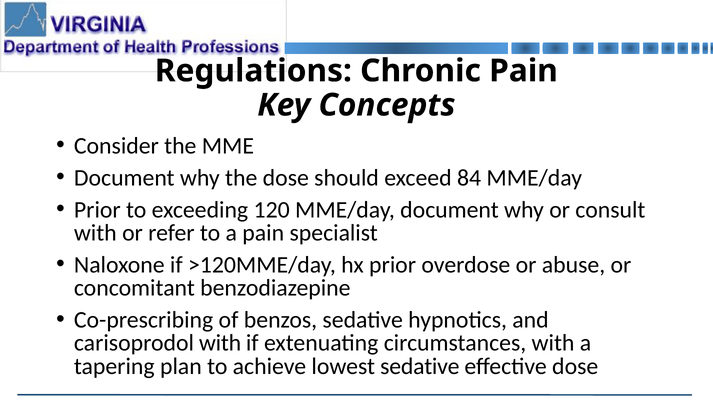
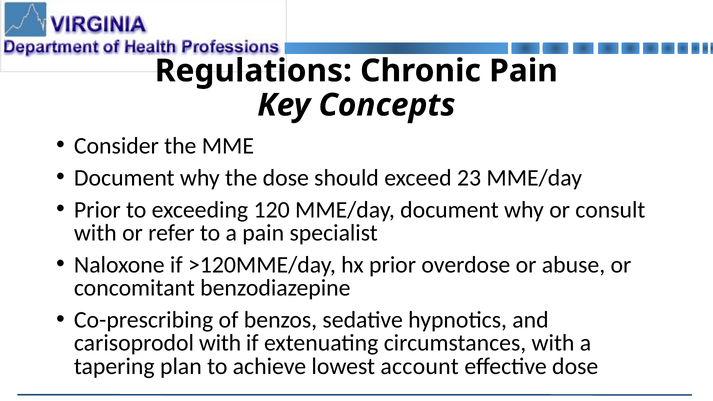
84: 84 -> 23
lowest sedative: sedative -> account
